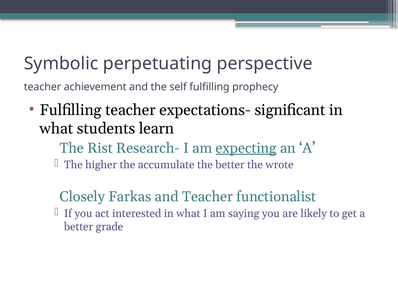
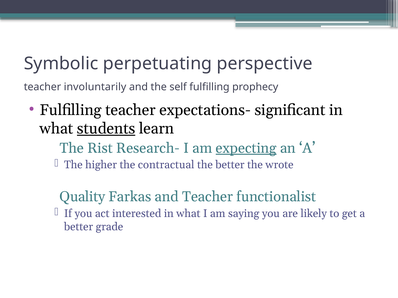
achievement: achievement -> involuntarily
students underline: none -> present
accumulate: accumulate -> contractual
Closely: Closely -> Quality
